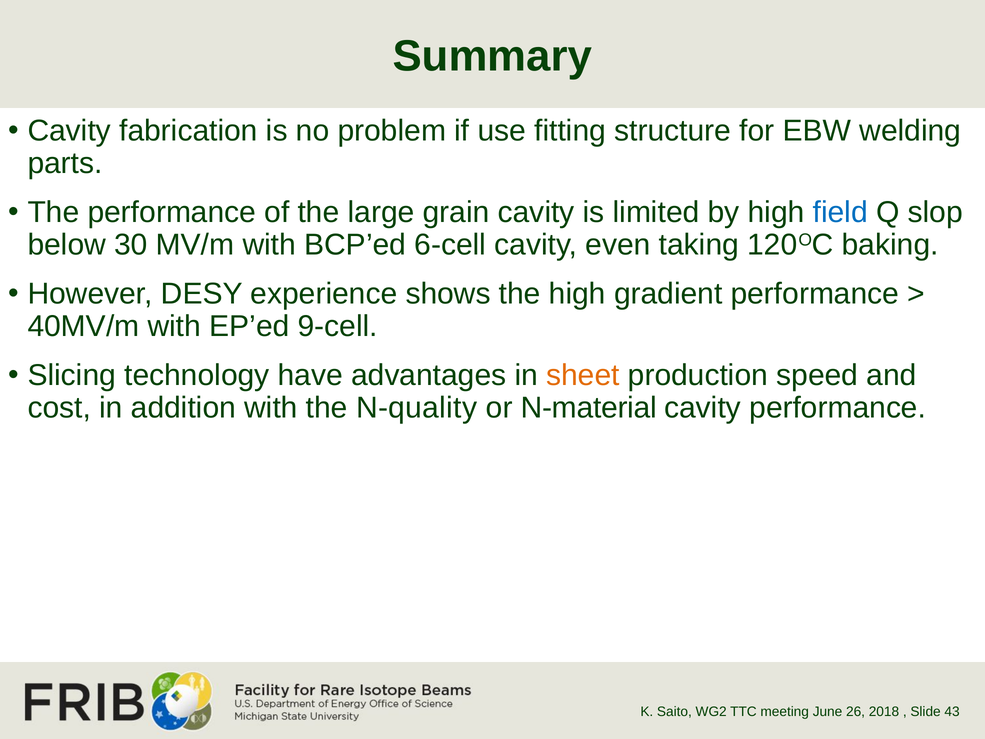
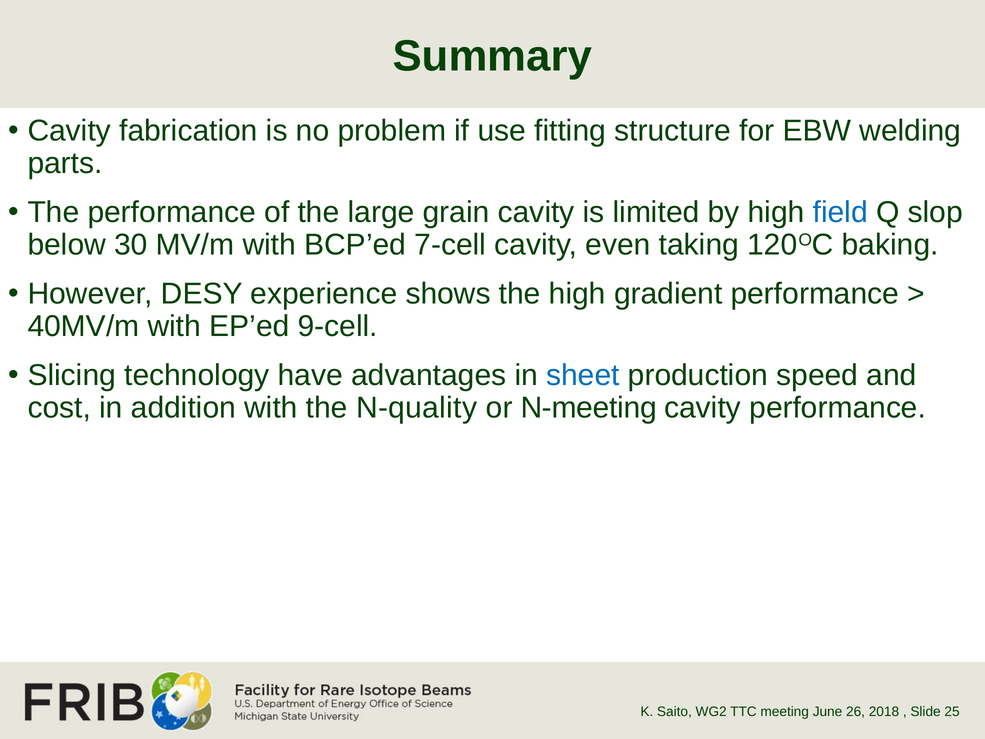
6-cell: 6-cell -> 7-cell
sheet colour: orange -> blue
N-material: N-material -> N-meeting
43: 43 -> 25
